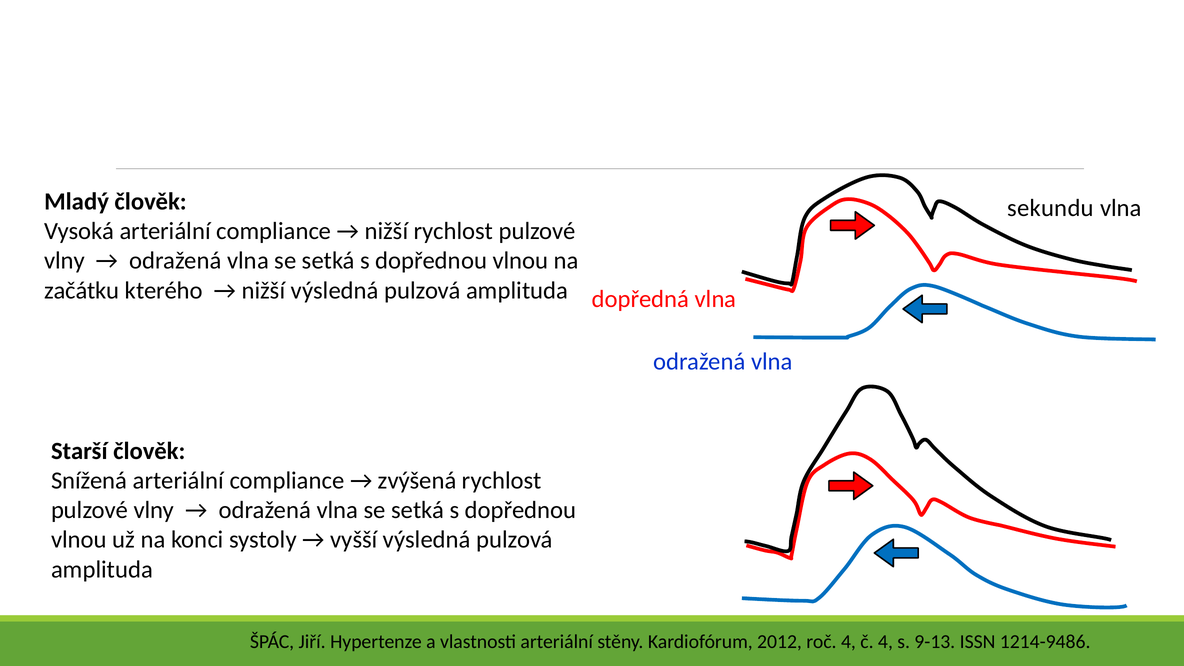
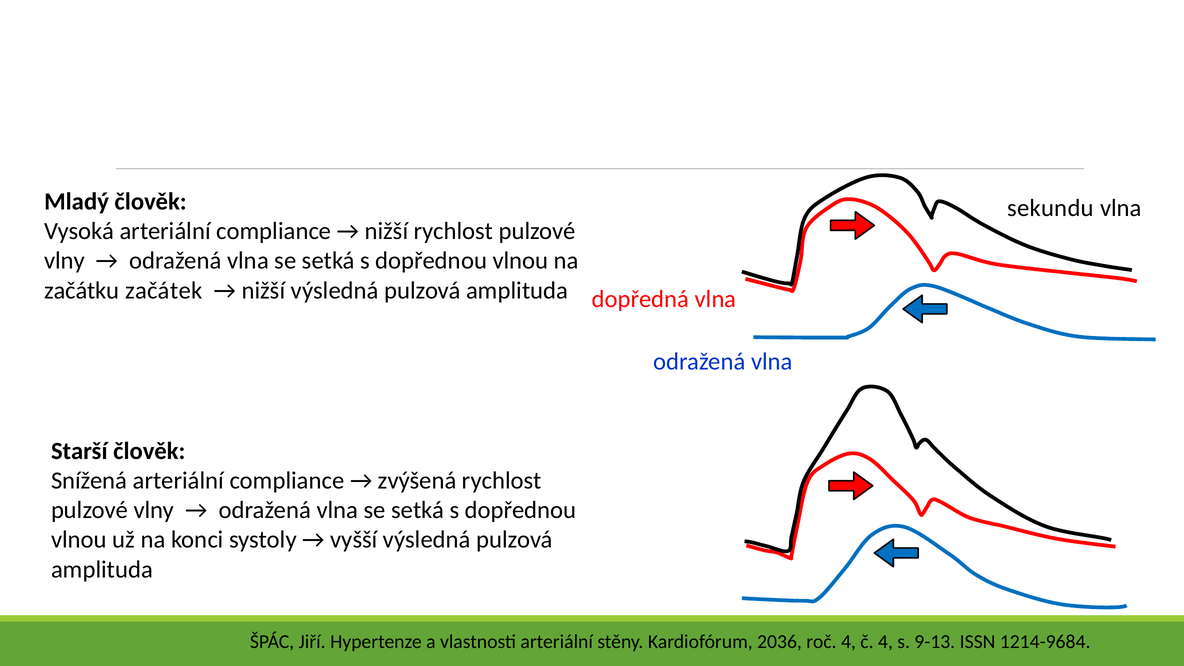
kterého: kterého -> začátek
2012: 2012 -> 2036
1214-9486: 1214-9486 -> 1214-9684
